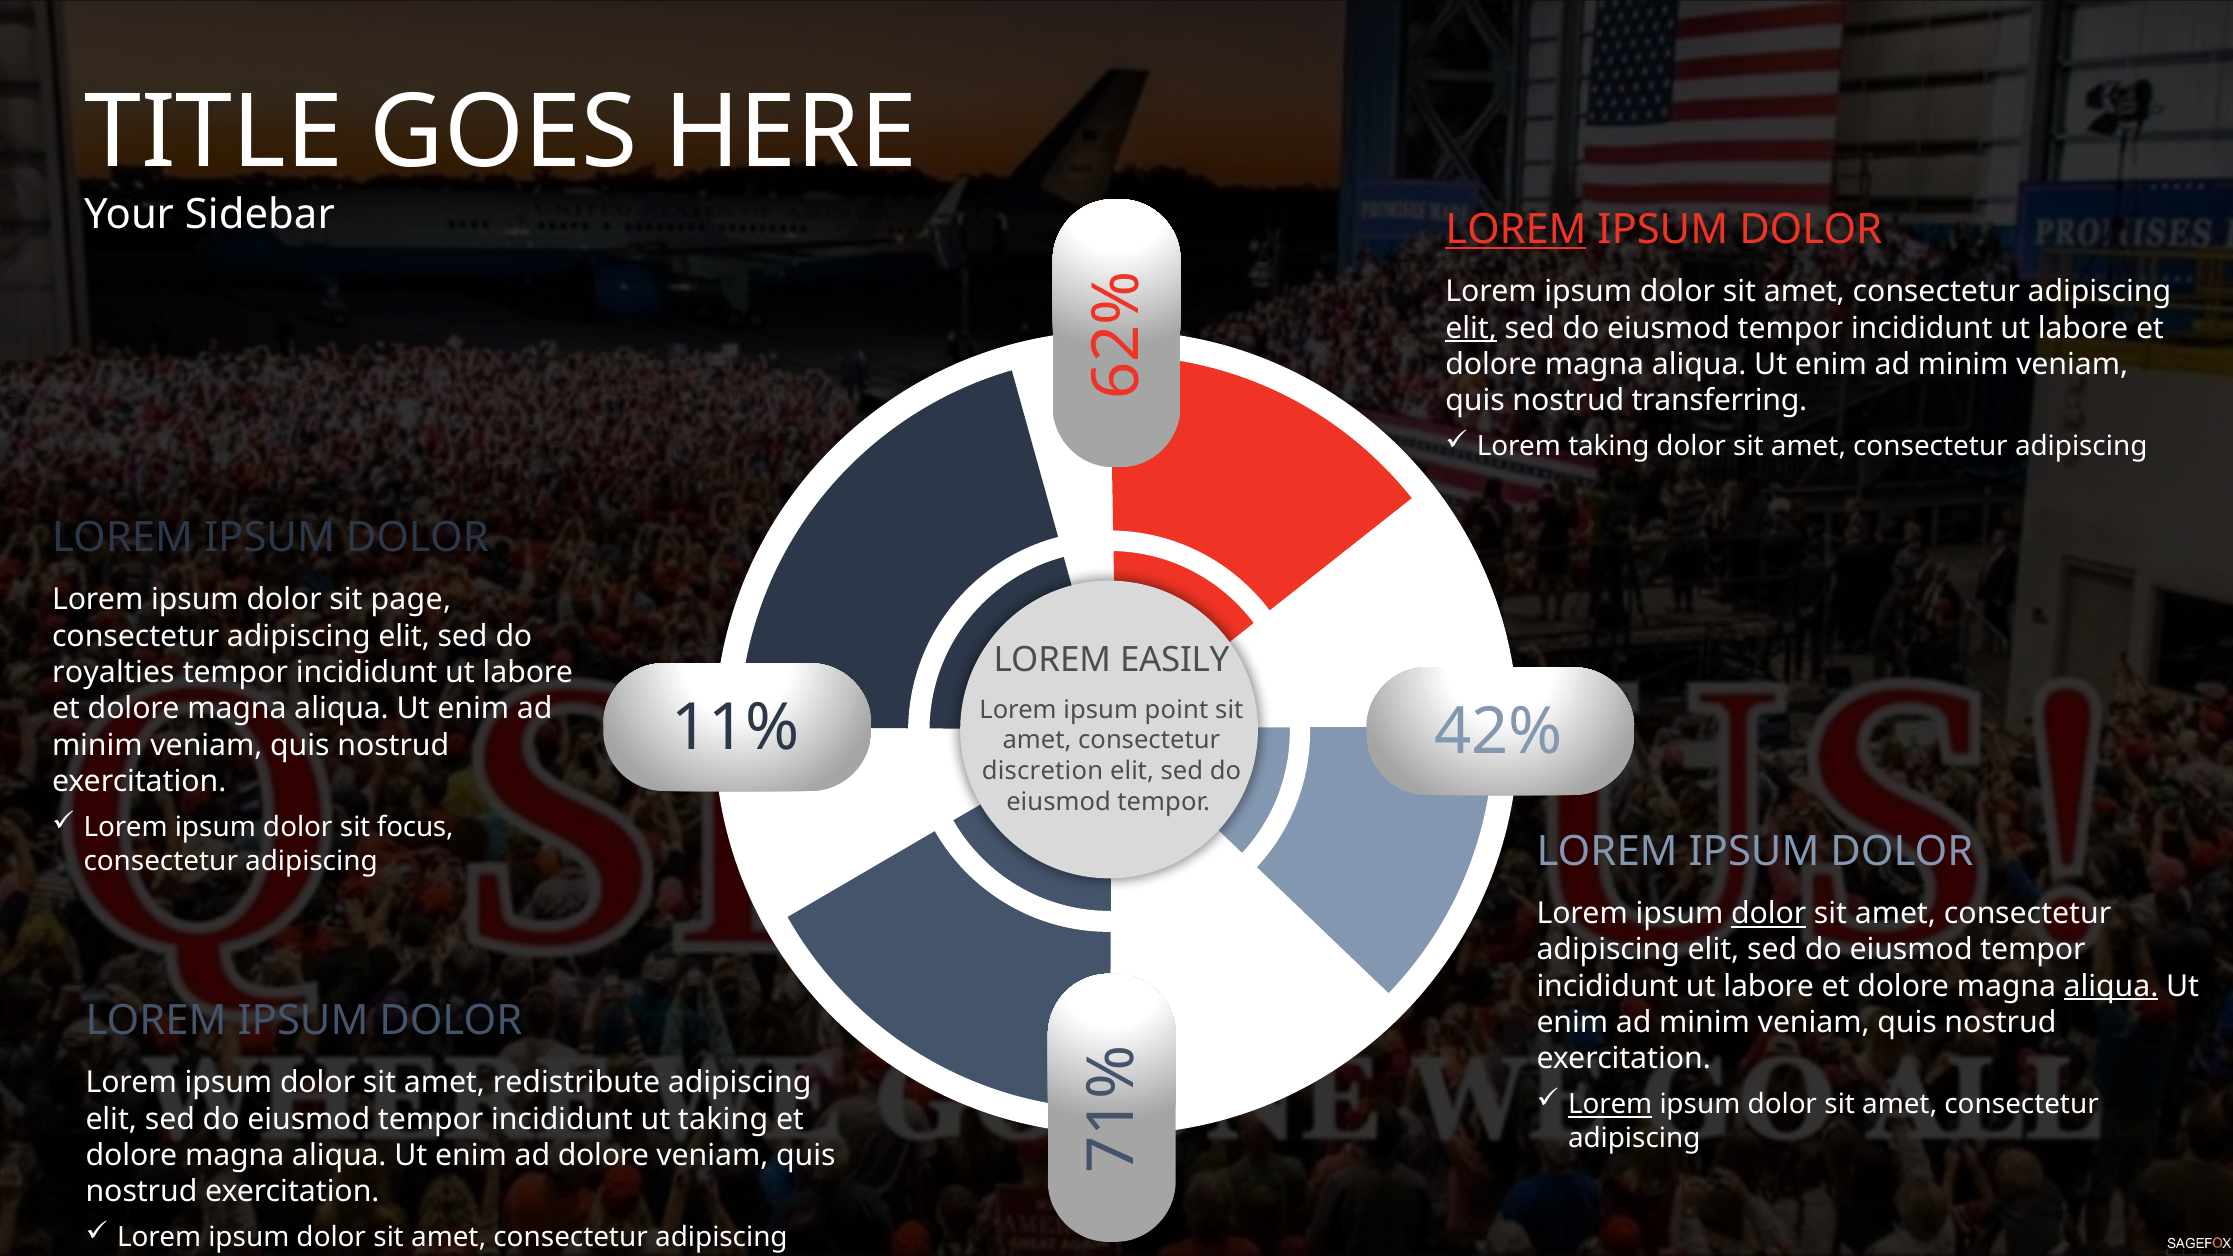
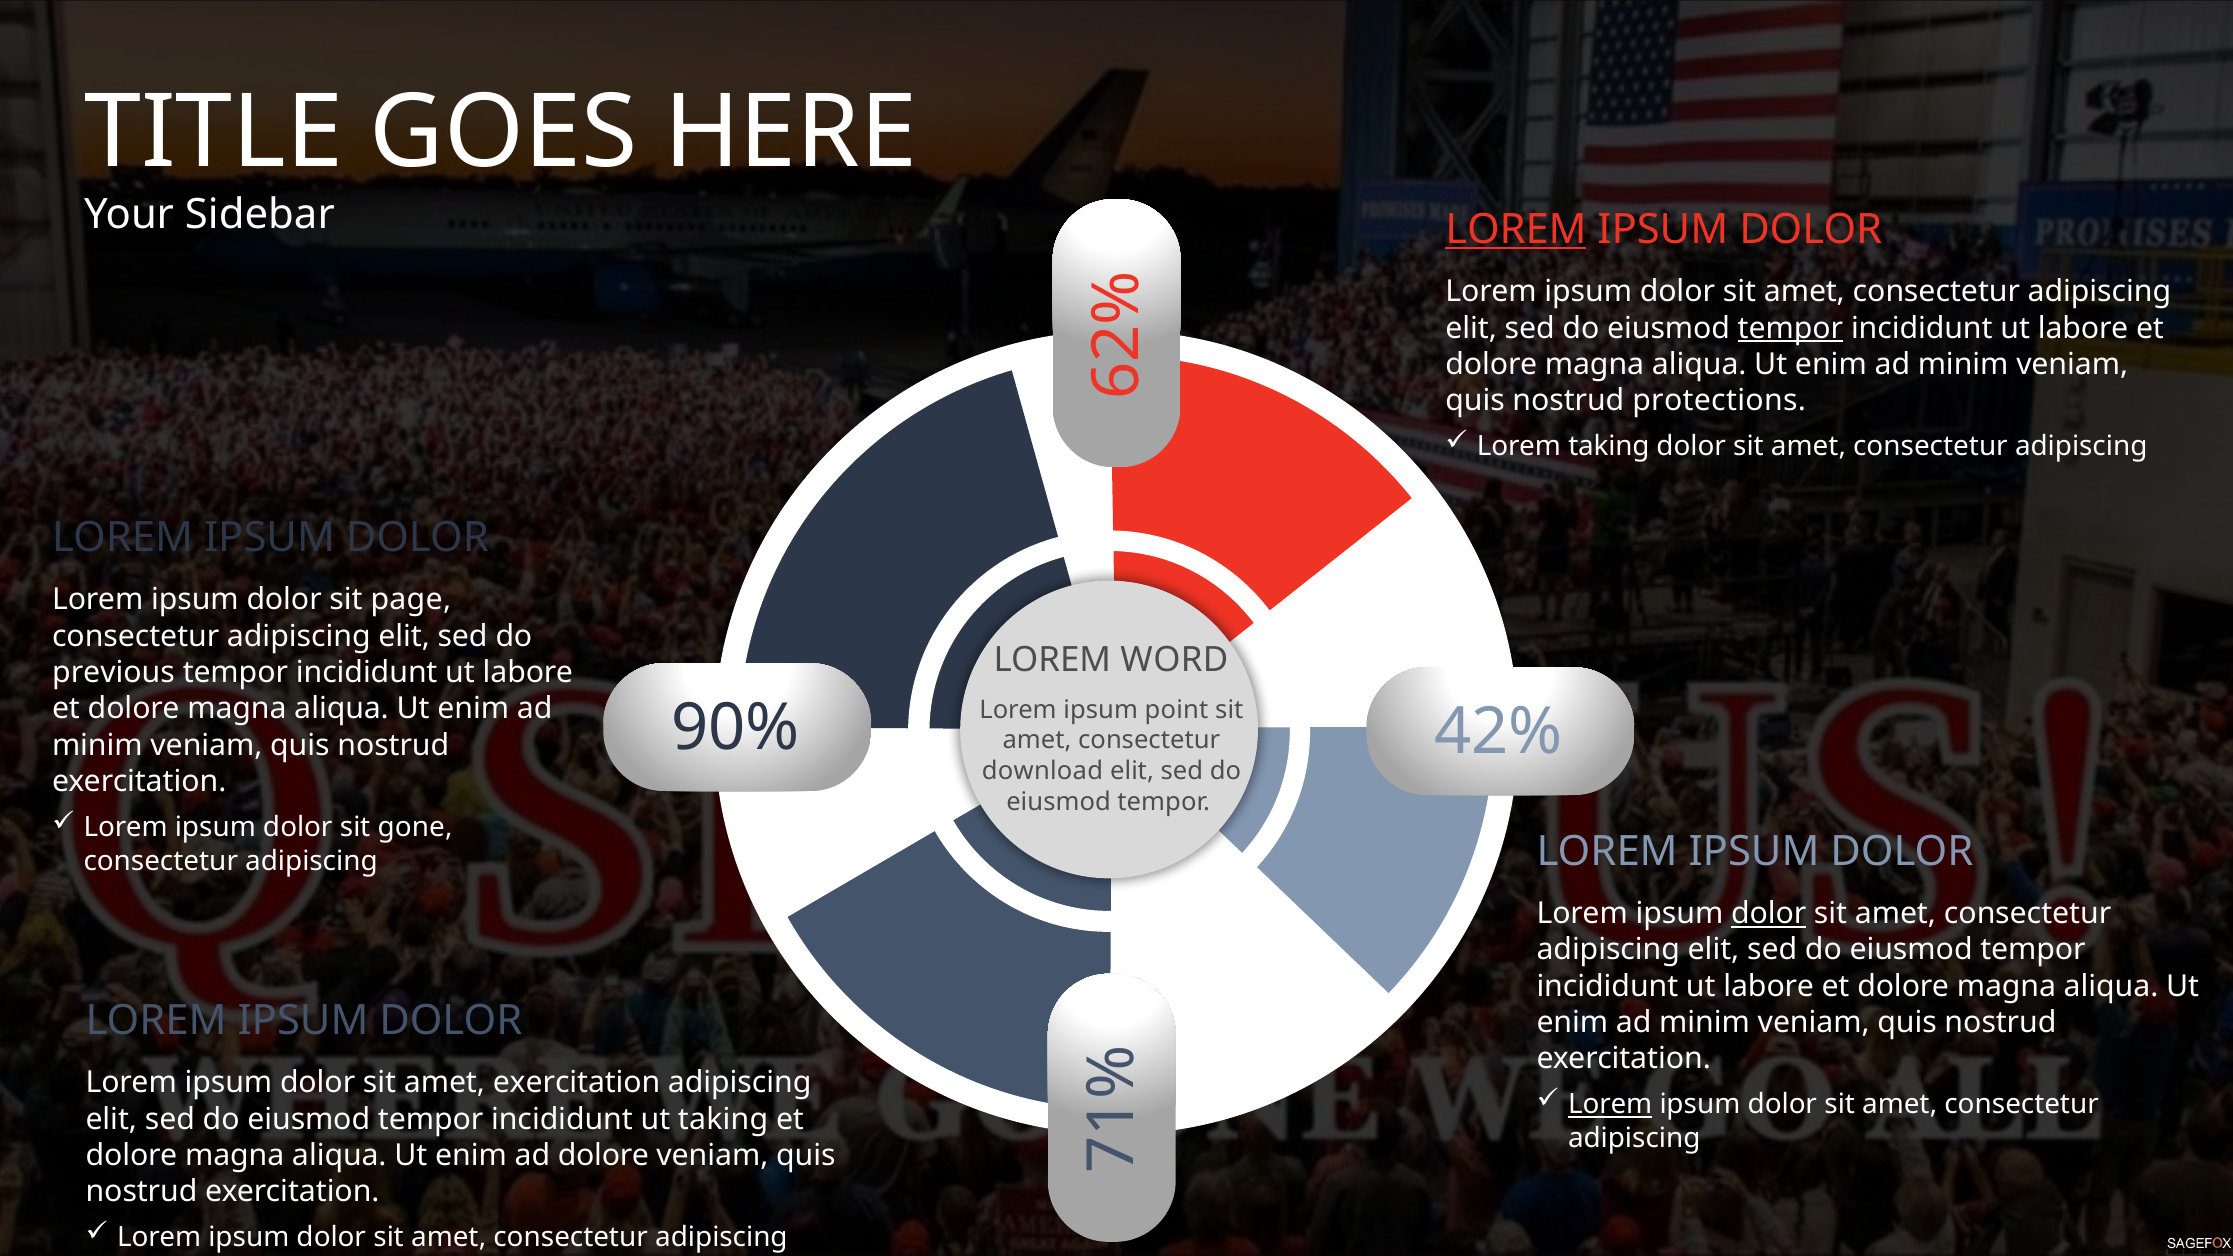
elit at (1471, 328) underline: present -> none
tempor at (1790, 328) underline: none -> present
transferring: transferring -> protections
EASILY: EASILY -> WORD
royalties: royalties -> previous
11%: 11% -> 90%
discretion: discretion -> download
focus: focus -> gone
aliqua at (2111, 986) underline: present -> none
amet redistribute: redistribute -> exercitation
